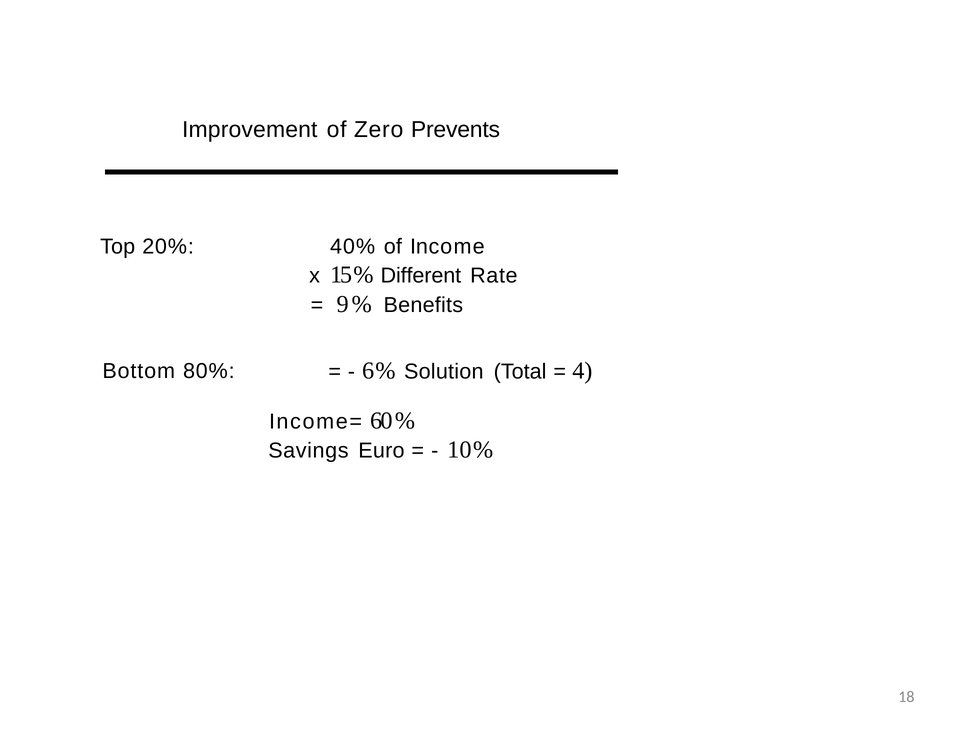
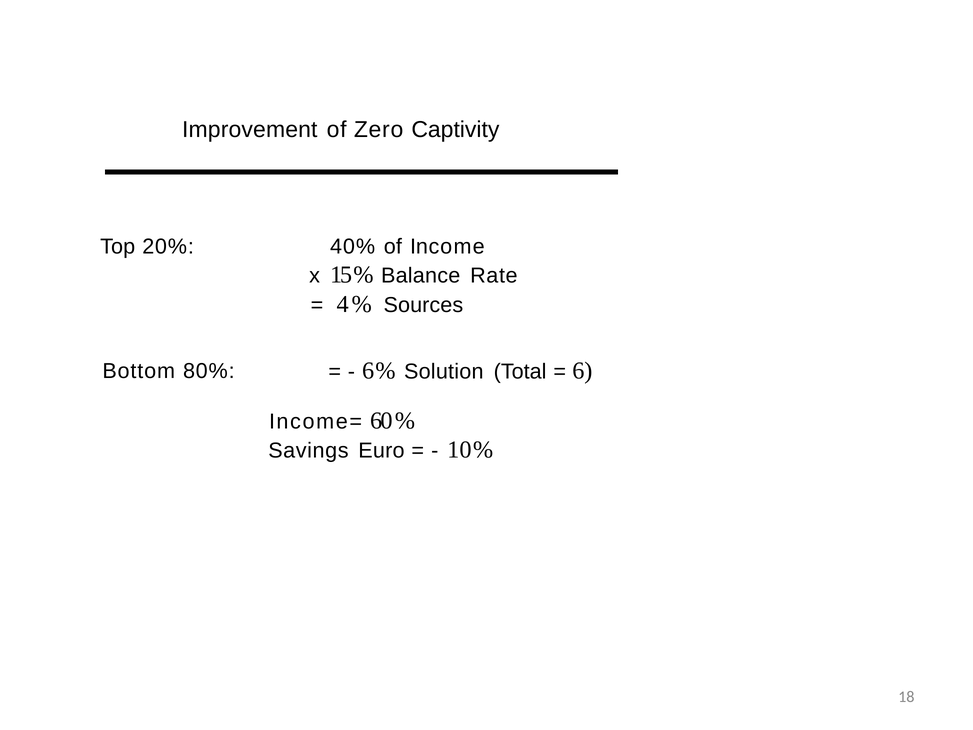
Prevents: Prevents -> Captivity
Different: Different -> Balance
9: 9 -> 4
Benefits: Benefits -> Sources
4 at (582, 371): 4 -> 6
